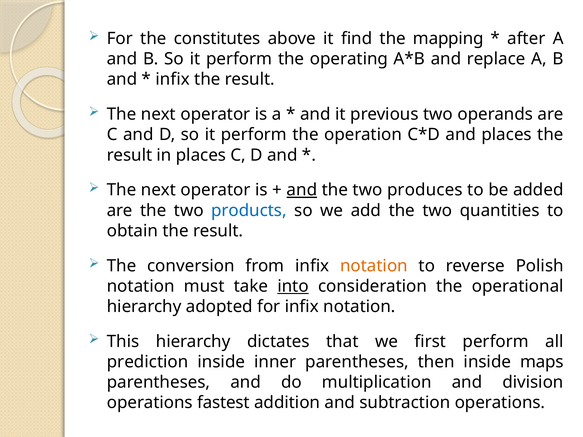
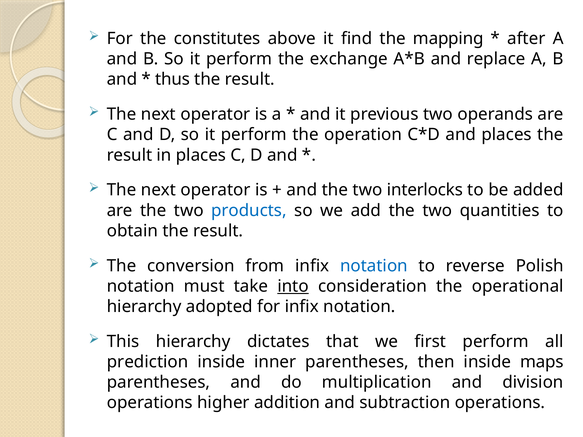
operating: operating -> exchange
infix at (173, 79): infix -> thus
and at (302, 190) underline: present -> none
produces: produces -> interlocks
notation at (374, 266) colour: orange -> blue
fastest: fastest -> higher
